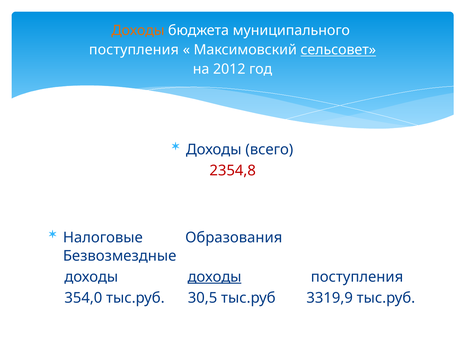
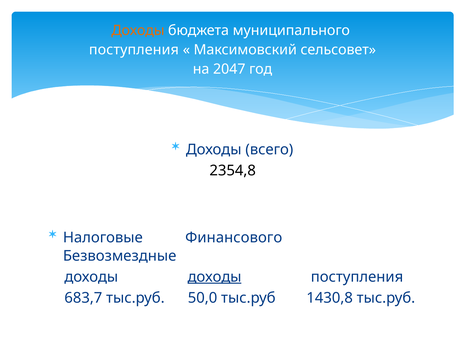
сельсовет underline: present -> none
2012: 2012 -> 2047
2354,8 colour: red -> black
Образования: Образования -> Финансового
354,0: 354,0 -> 683,7
30,5: 30,5 -> 50,0
3319,9: 3319,9 -> 1430,8
